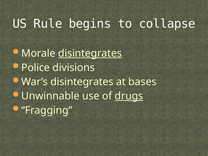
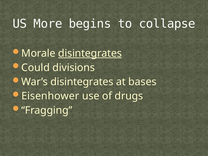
Rule: Rule -> More
Police: Police -> Could
Unwinnable: Unwinnable -> Eisenhower
drugs underline: present -> none
